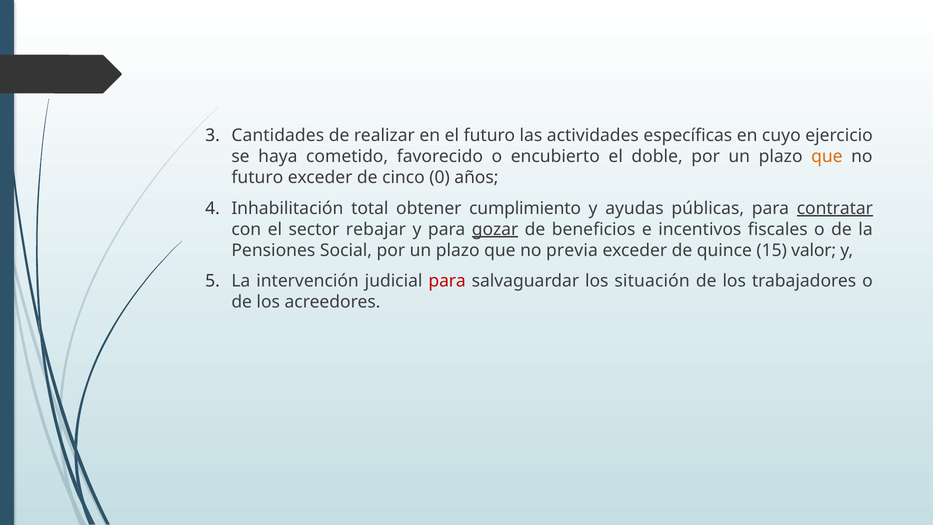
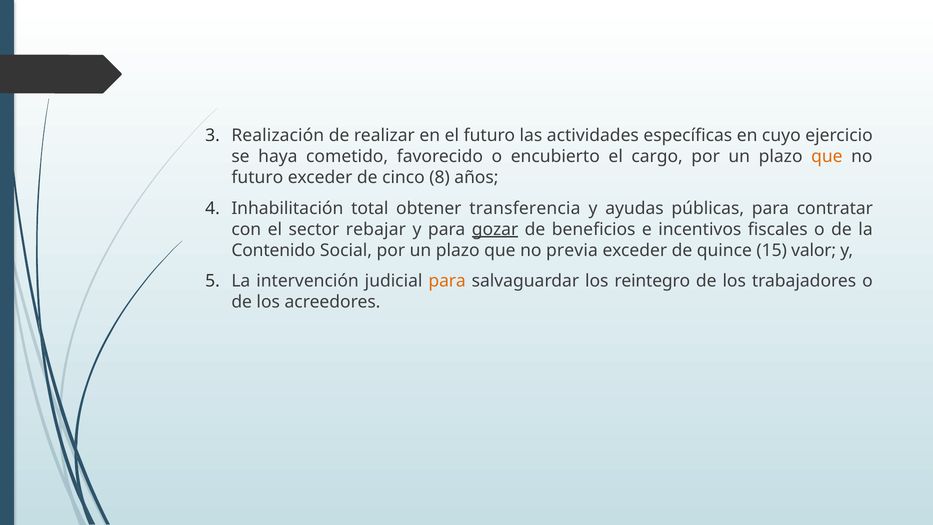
Cantidades: Cantidades -> Realización
doble: doble -> cargo
0: 0 -> 8
cumplimiento: cumplimiento -> transferencia
contratar underline: present -> none
Pensiones: Pensiones -> Contenido
para at (447, 281) colour: red -> orange
situación: situación -> reintegro
